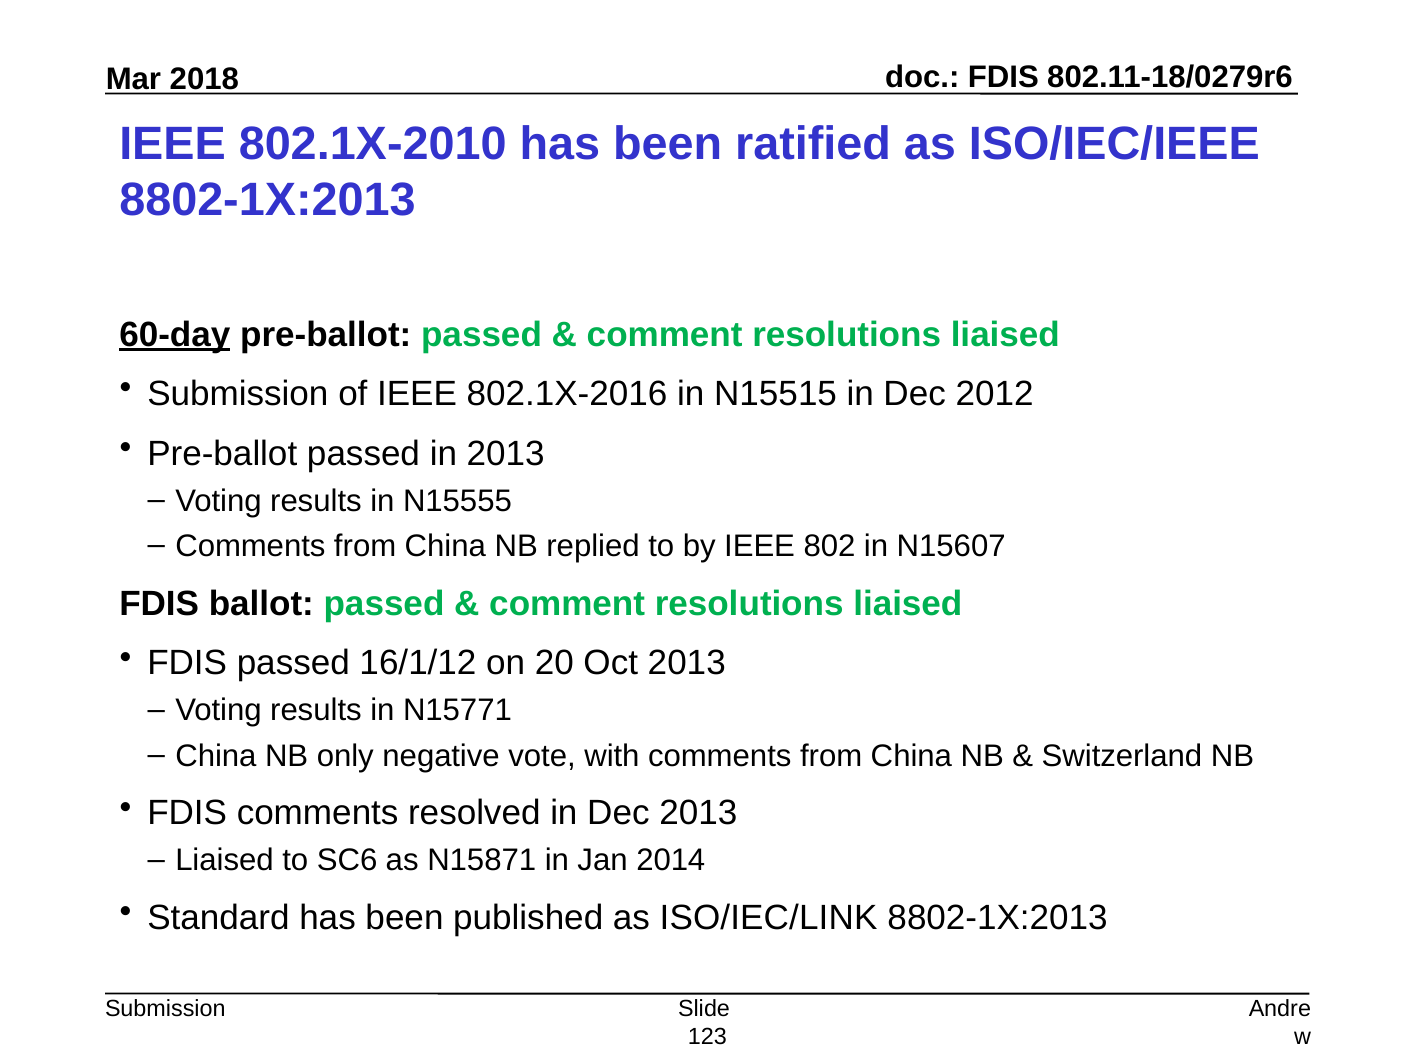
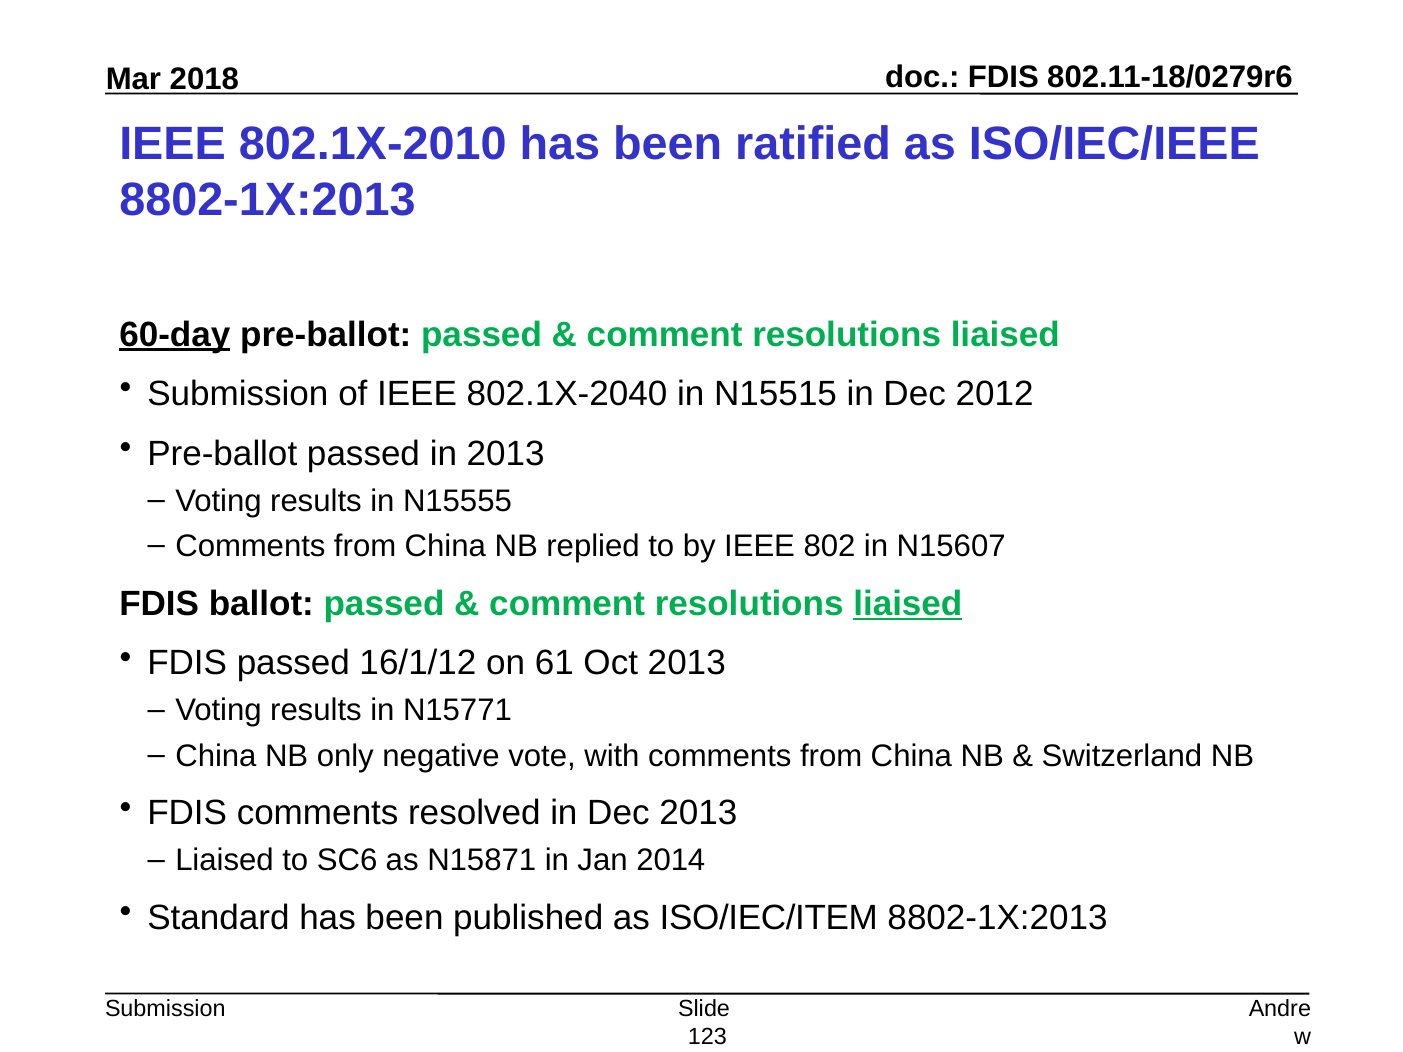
802.1X-2016: 802.1X-2016 -> 802.1X-2040
liaised at (908, 604) underline: none -> present
20: 20 -> 61
ISO/IEC/LINK: ISO/IEC/LINK -> ISO/IEC/ITEM
